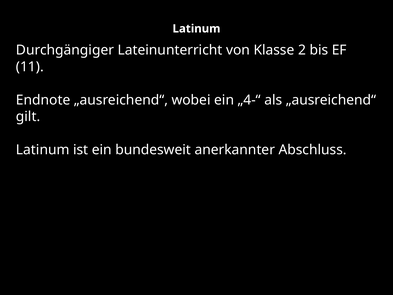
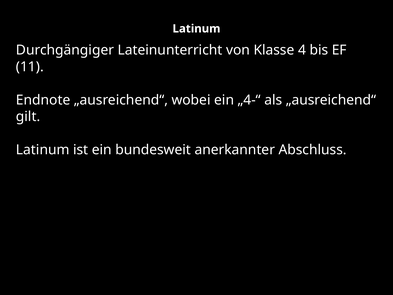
2: 2 -> 4
